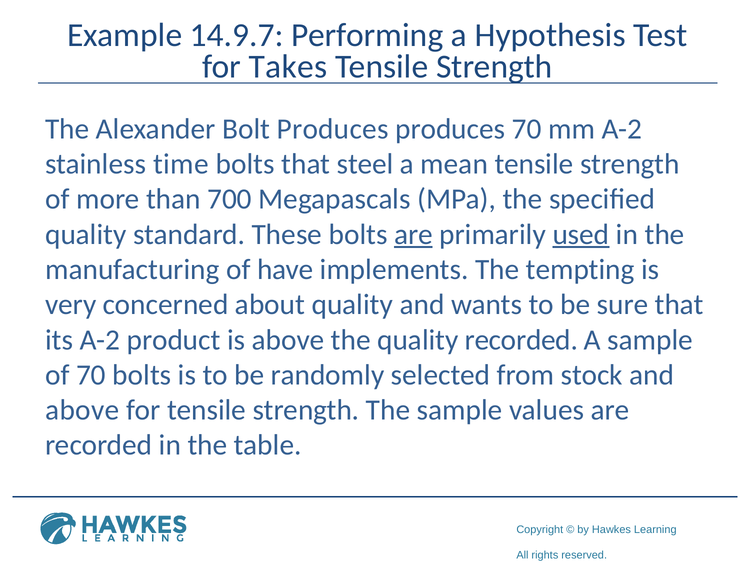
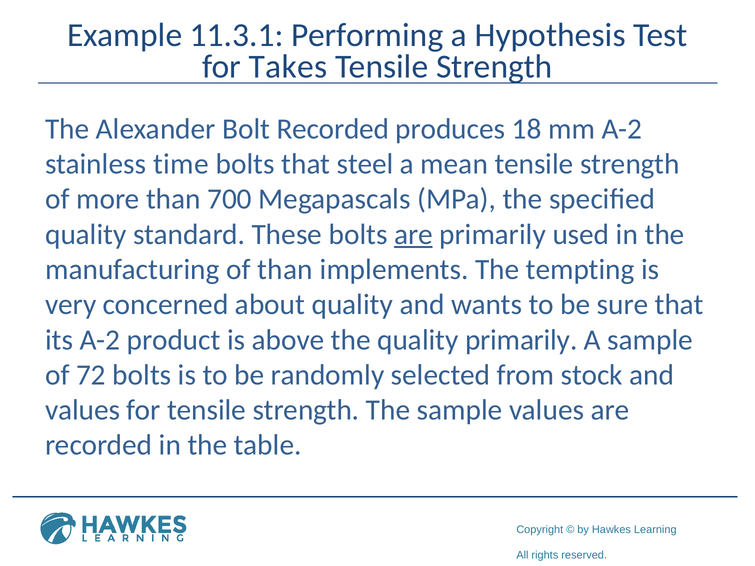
14.9.7: 14.9.7 -> 11.3.1
Bolt Produces: Produces -> Recorded
produces 70: 70 -> 18
used underline: present -> none
of have: have -> than
quality recorded: recorded -> primarily
of 70: 70 -> 72
above at (82, 410): above -> values
